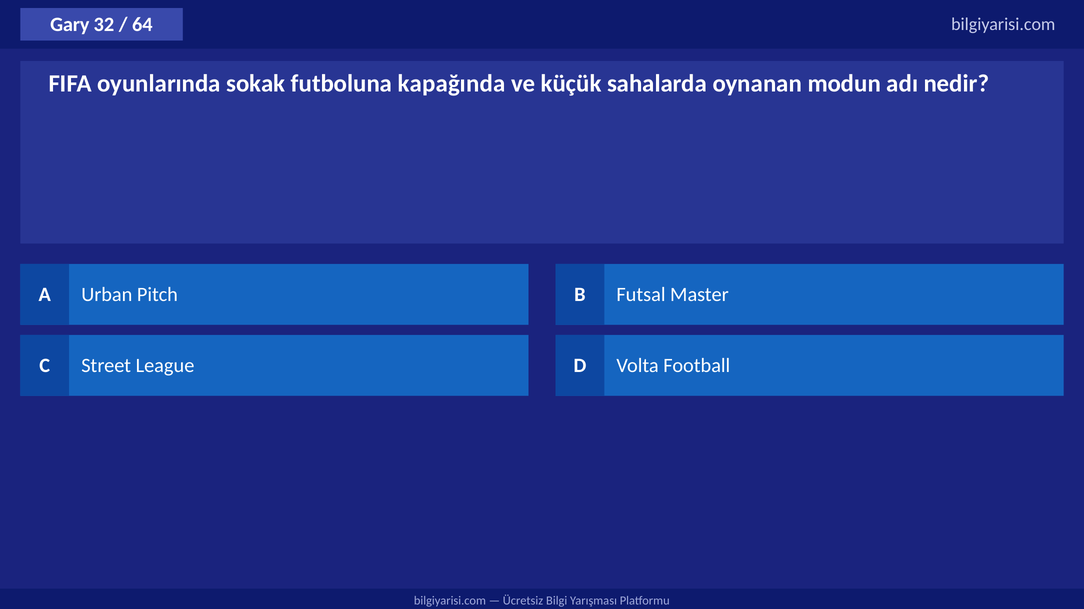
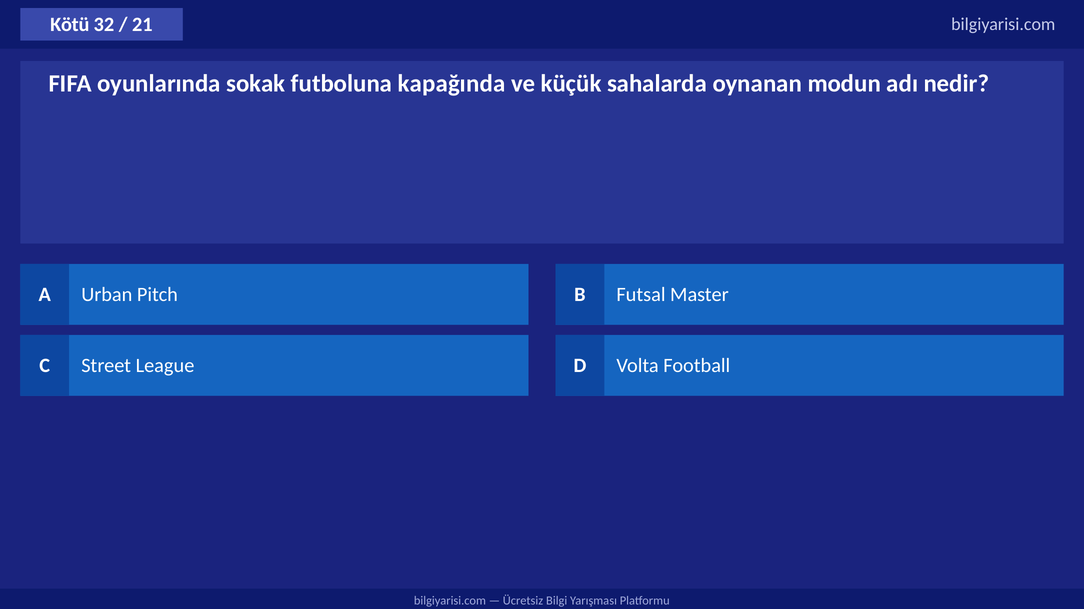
Gary: Gary -> Kötü
64: 64 -> 21
